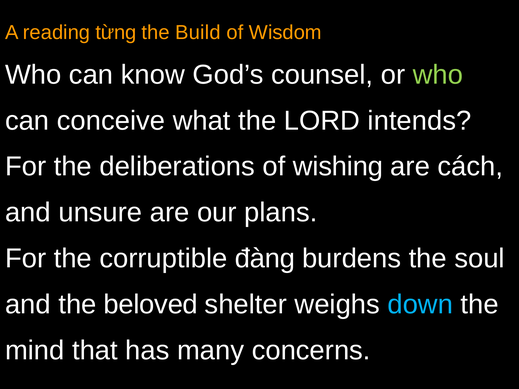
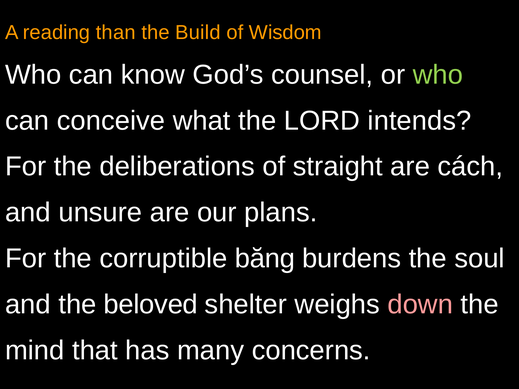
từng: từng -> than
wishing: wishing -> straight
đàng: đàng -> băng
down colour: light blue -> pink
